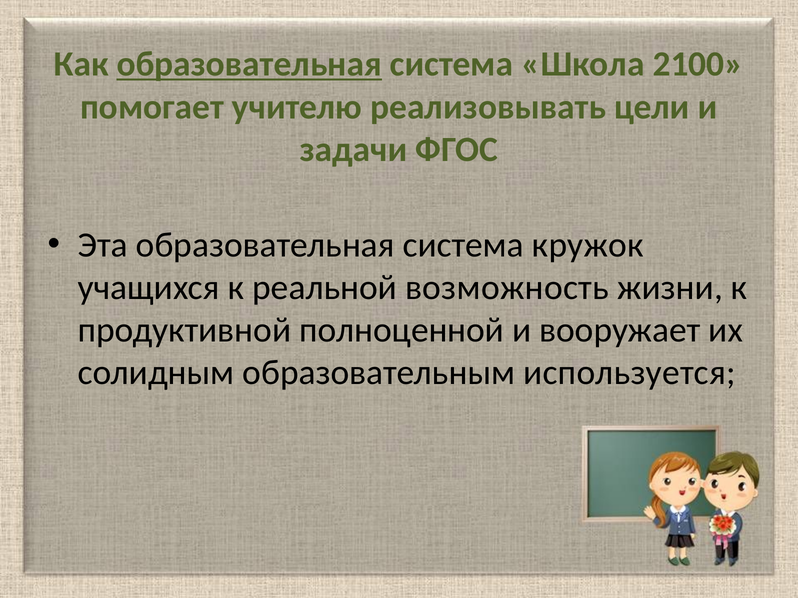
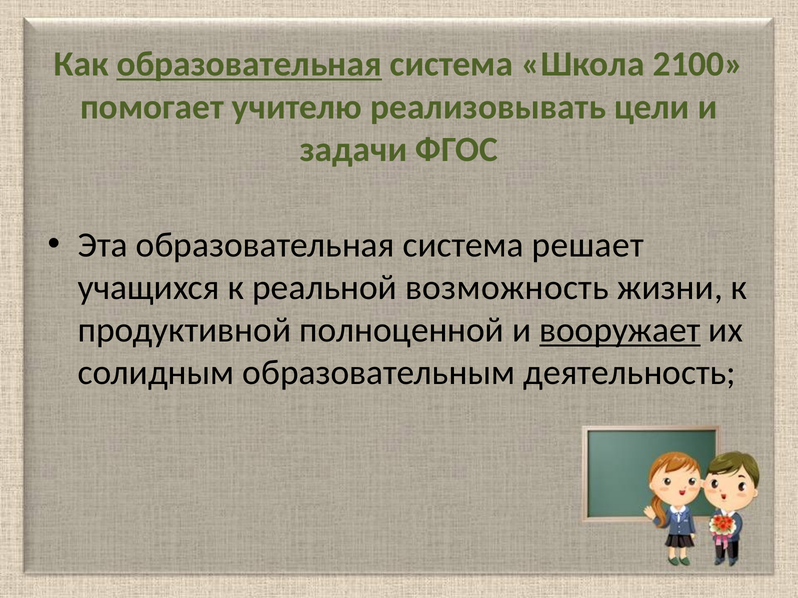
кружок: кружок -> решает
вооружает underline: none -> present
используется: используется -> деятельность
